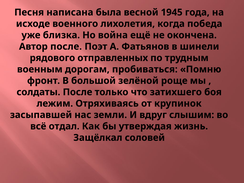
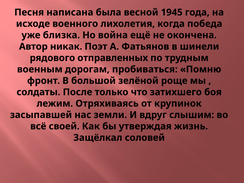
Автор после: после -> никак
отдал: отдал -> своей
